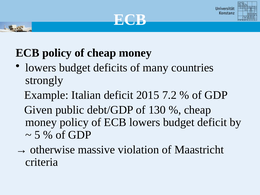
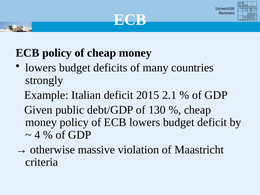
7.2: 7.2 -> 2.1
5: 5 -> 4
